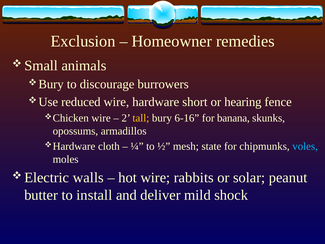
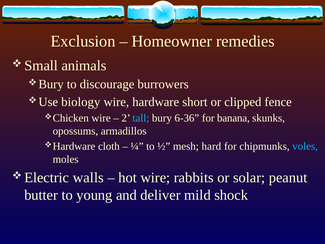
reduced: reduced -> biology
hearing: hearing -> clipped
tall colour: yellow -> light blue
6-16: 6-16 -> 6-36
state: state -> hard
install: install -> young
